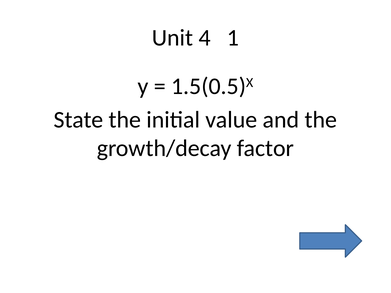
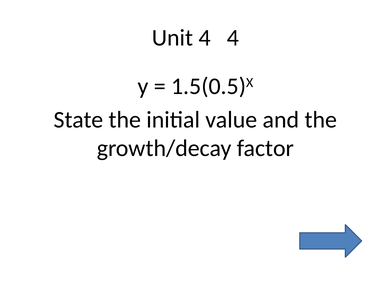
4 1: 1 -> 4
